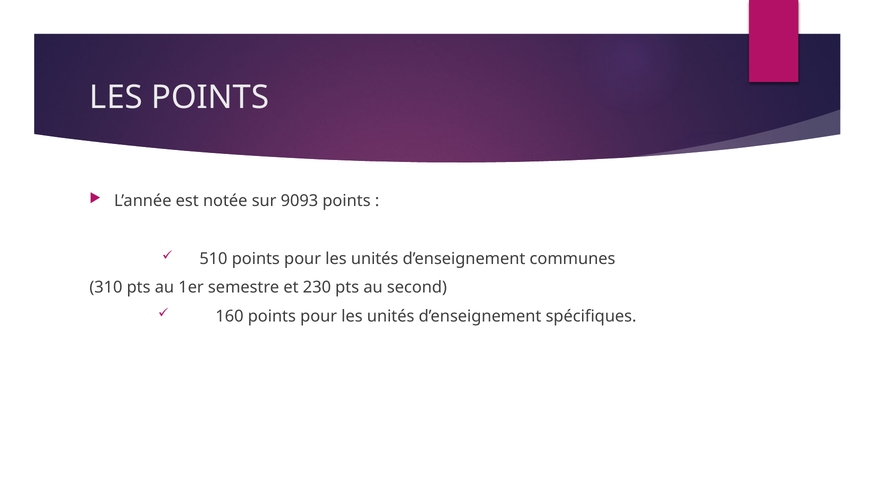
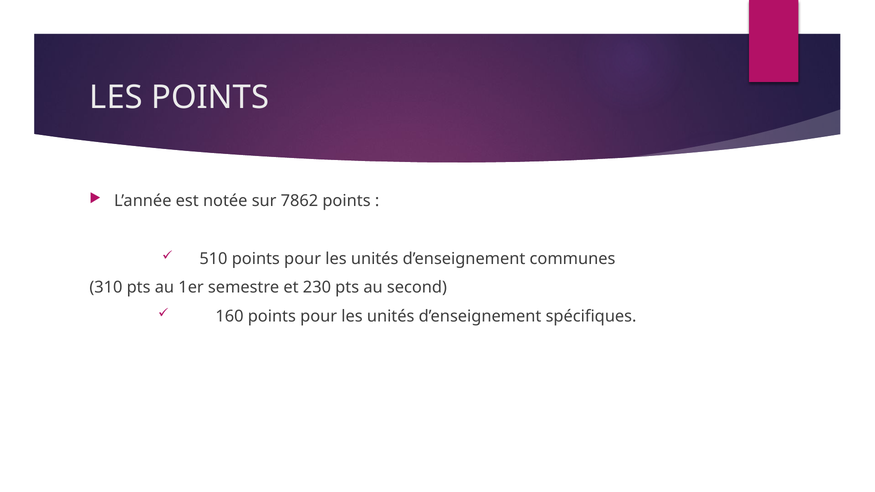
9093: 9093 -> 7862
